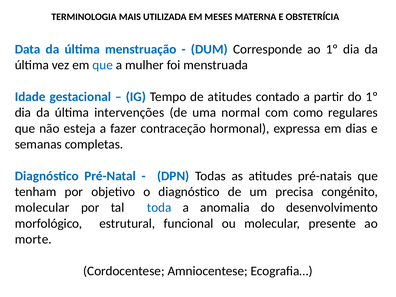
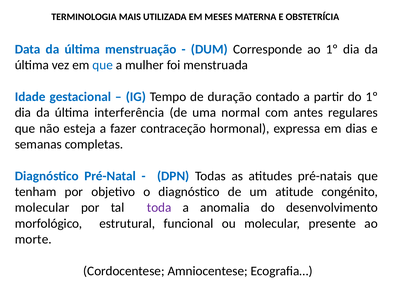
de atitudes: atitudes -> duração
intervenções: intervenções -> interferência
como: como -> antes
precisa: precisa -> atitude
toda colour: blue -> purple
